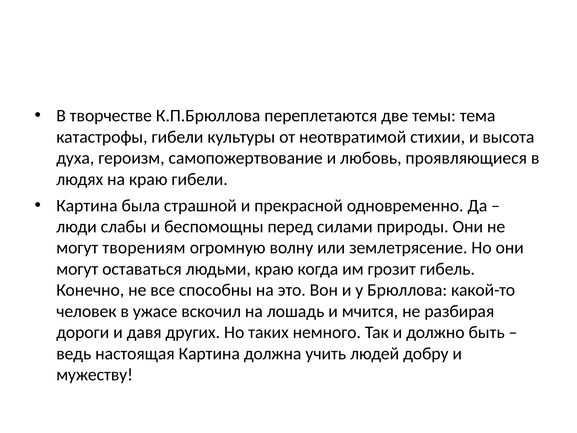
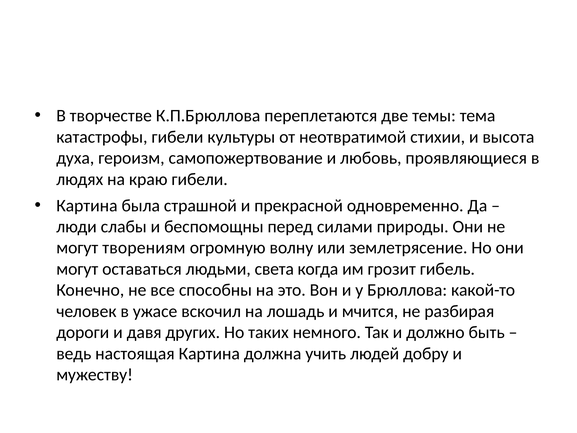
людьми краю: краю -> света
